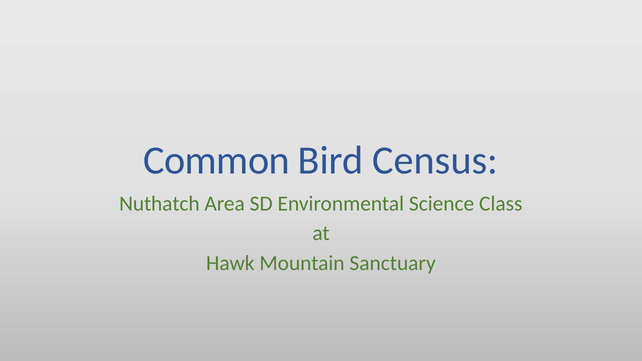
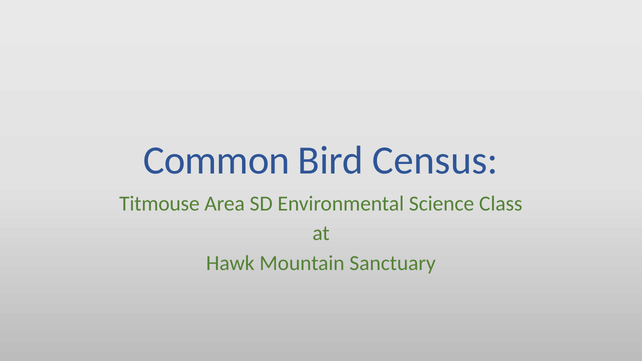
Nuthatch: Nuthatch -> Titmouse
